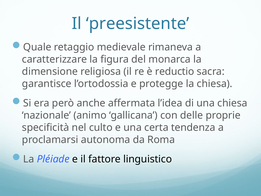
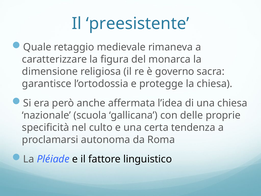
reductio: reductio -> governo
animo: animo -> scuola
